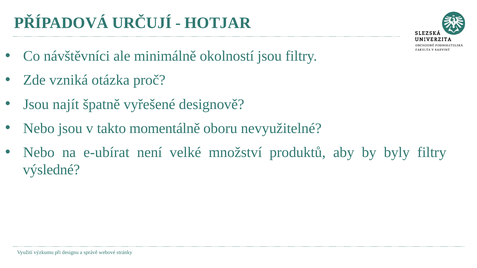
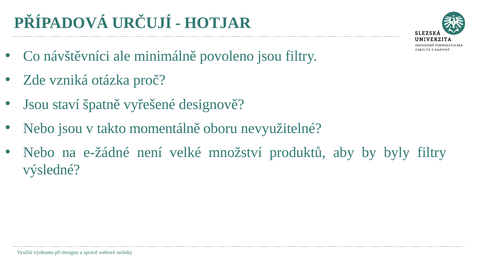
okolností: okolností -> povoleno
najít: najít -> staví
e-ubírat: e-ubírat -> e-žádné
